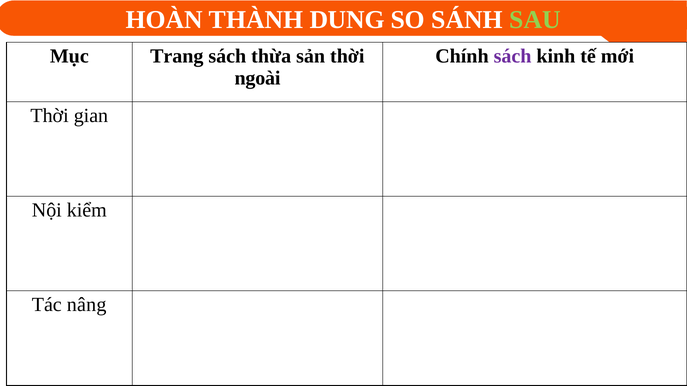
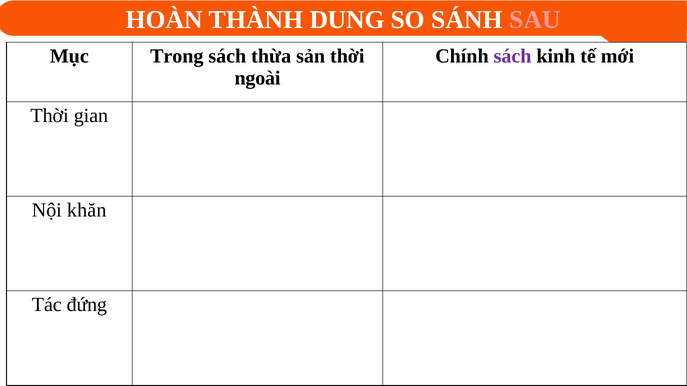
SAU colour: light green -> pink
Trang: Trang -> Trong
kiểm: kiểm -> khăn
nâng: nâng -> đứng
